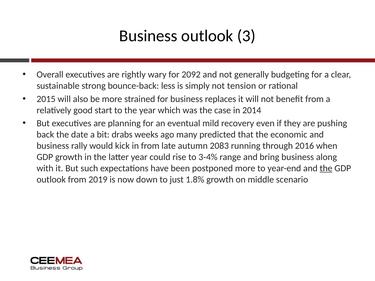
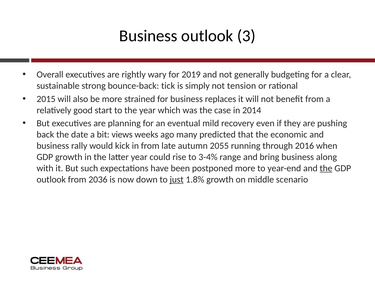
2092: 2092 -> 2019
less: less -> tick
drabs: drabs -> views
2083: 2083 -> 2055
2019: 2019 -> 2036
just underline: none -> present
